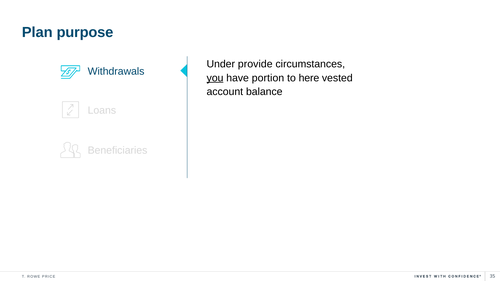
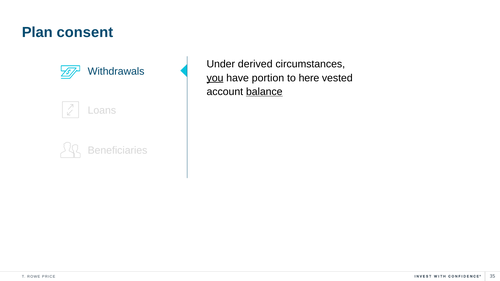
purpose: purpose -> consent
provide: provide -> derived
balance underline: none -> present
